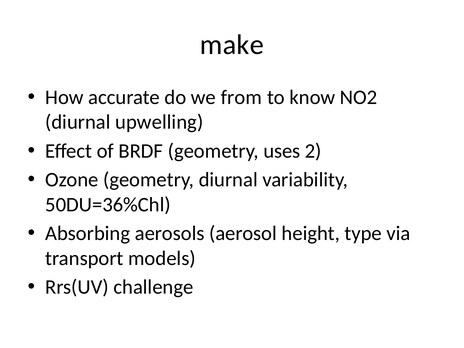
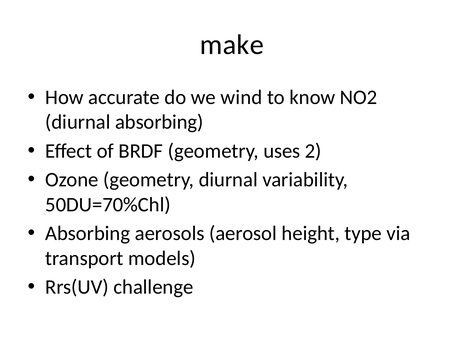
from: from -> wind
diurnal upwelling: upwelling -> absorbing
50DU=36%Chl: 50DU=36%Chl -> 50DU=70%Chl
